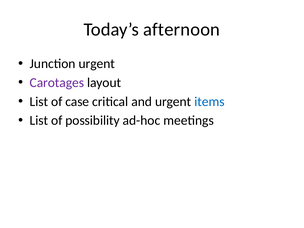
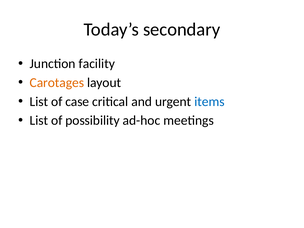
afternoon: afternoon -> secondary
Junction urgent: urgent -> facility
Carotages colour: purple -> orange
